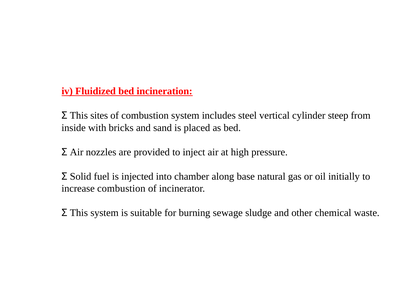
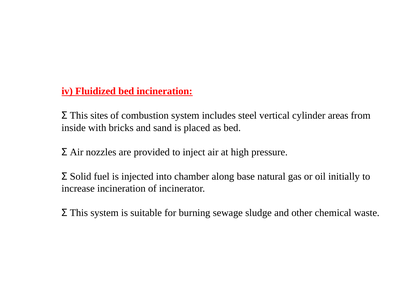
steep: steep -> areas
increase combustion: combustion -> incineration
